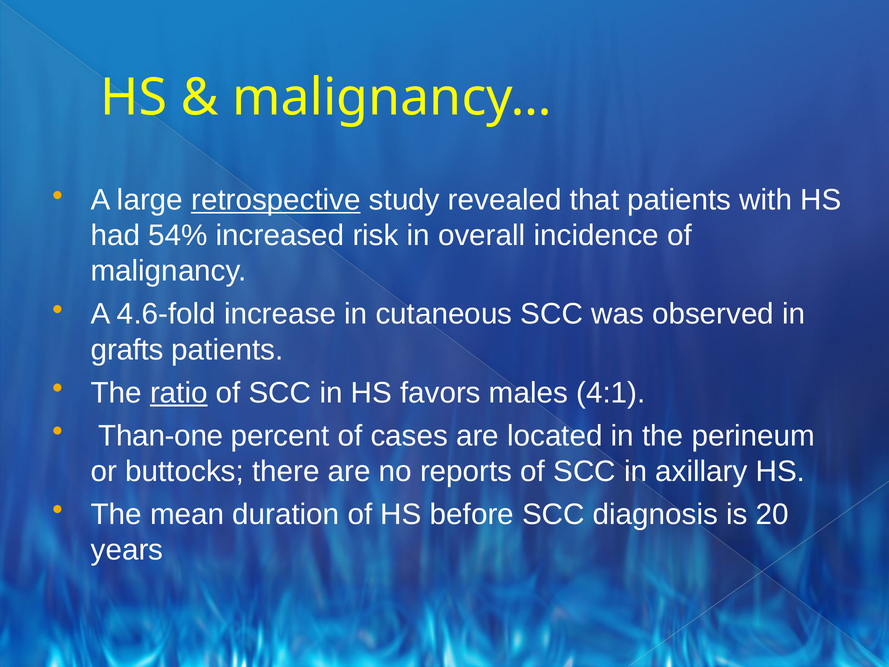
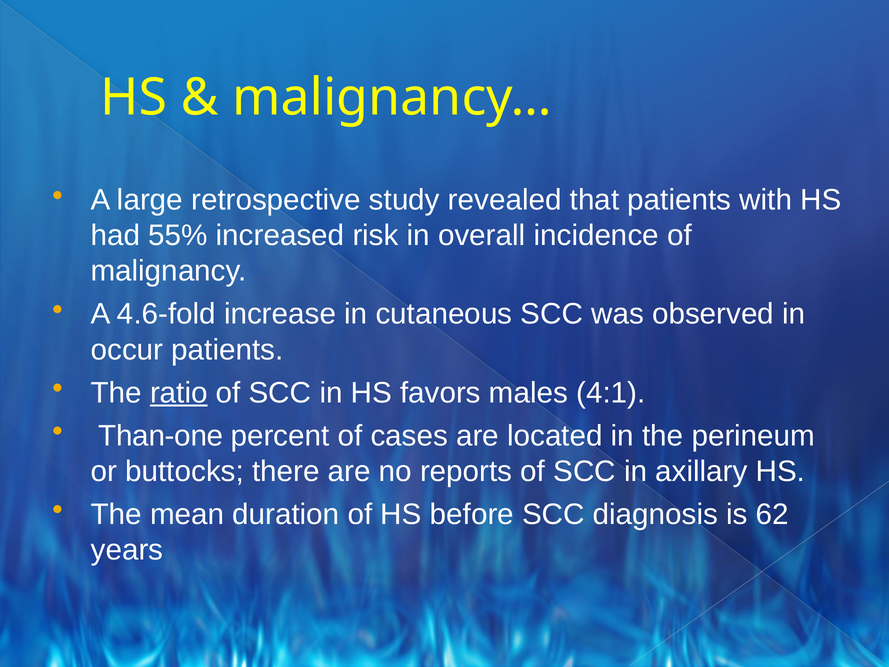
retrospective underline: present -> none
54%: 54% -> 55%
grafts: grafts -> occur
20: 20 -> 62
